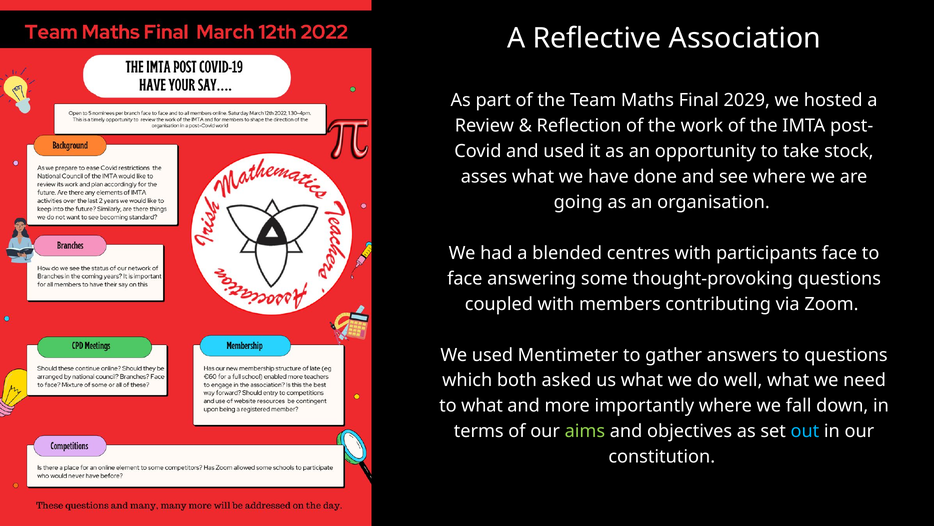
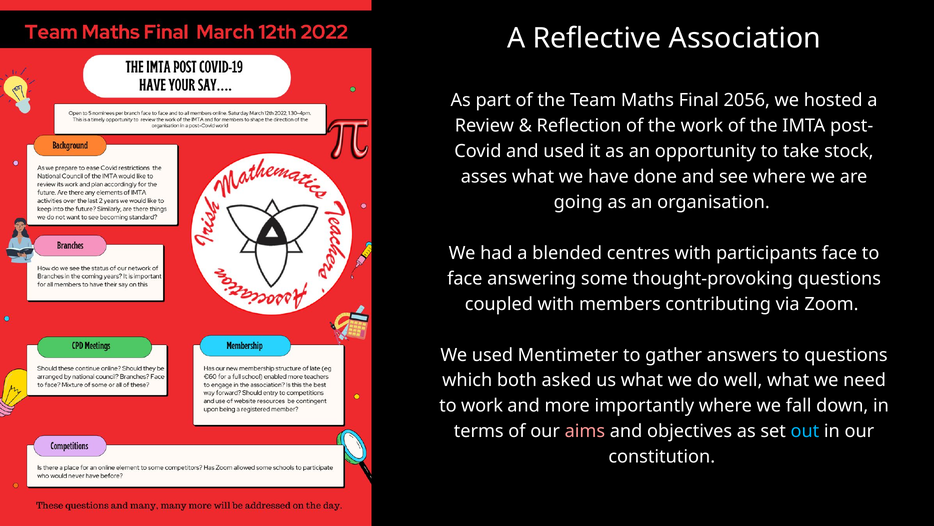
2029: 2029 -> 2056
to what: what -> work
aims colour: light green -> pink
